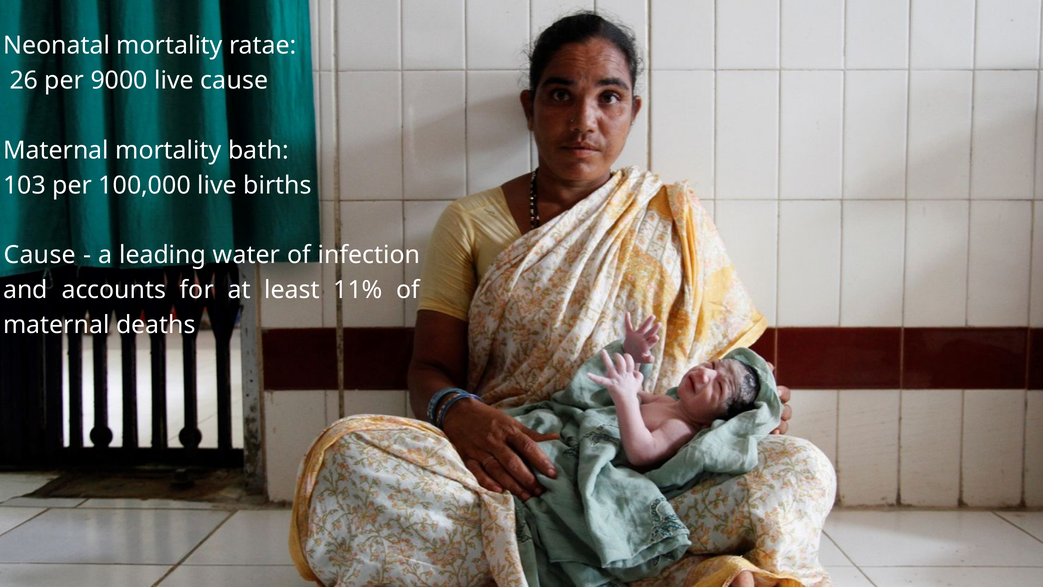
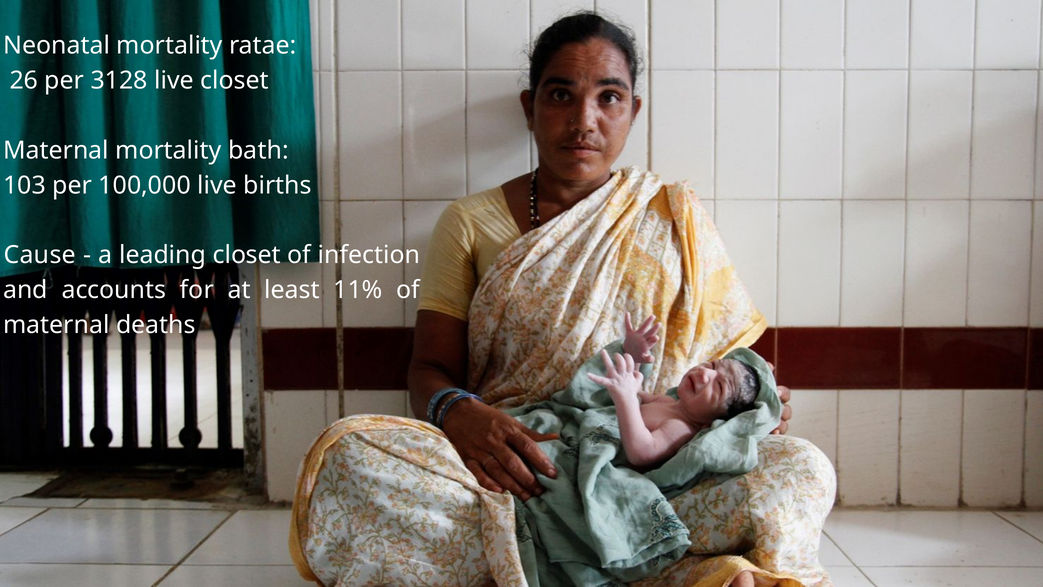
9000: 9000 -> 3128
live cause: cause -> closet
leading water: water -> closet
